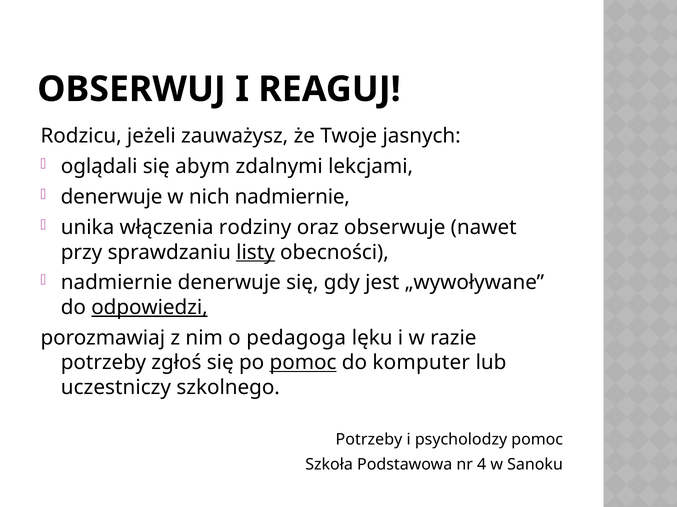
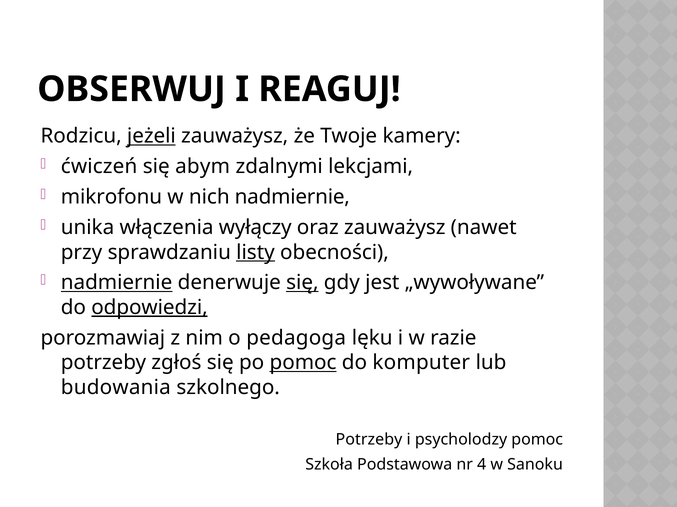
jeżeli underline: none -> present
jasnych: jasnych -> kamery
oglądali: oglądali -> ćwiczeń
denerwuje at (112, 197): denerwuje -> mikrofonu
rodziny: rodziny -> wyłączy
oraz obserwuje: obserwuje -> zauważysz
nadmiernie at (117, 283) underline: none -> present
się at (302, 283) underline: none -> present
uczestniczy: uczestniczy -> budowania
